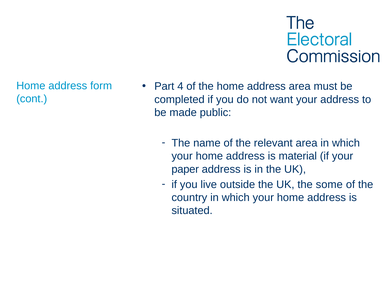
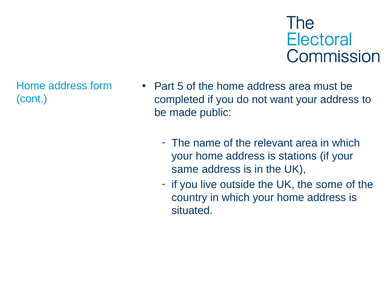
4: 4 -> 5
material: material -> stations
paper: paper -> same
